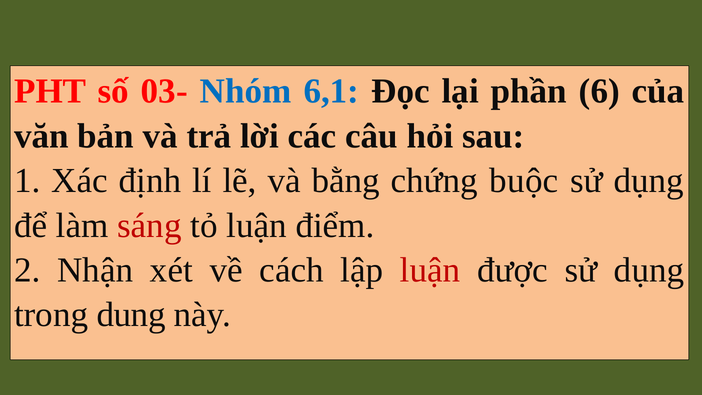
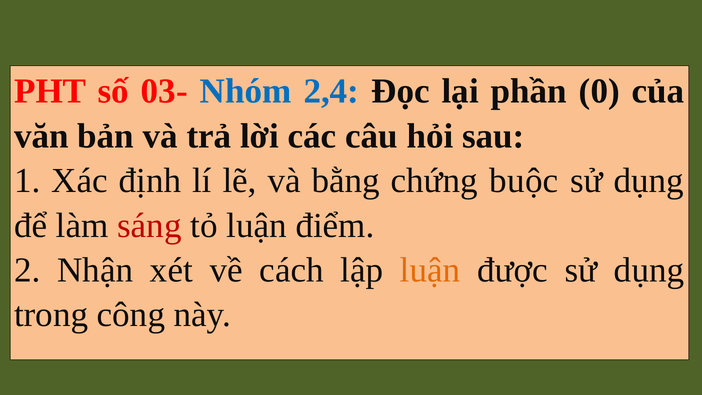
6,1: 6,1 -> 2,4
6: 6 -> 0
luận at (430, 270) colour: red -> orange
dung: dung -> công
